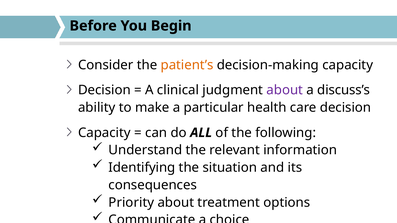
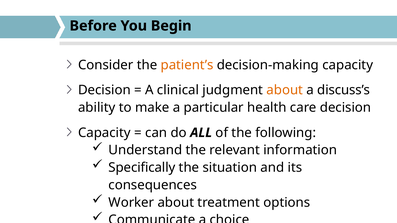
about at (285, 90) colour: purple -> orange
Identifying: Identifying -> Specifically
Priority: Priority -> Worker
